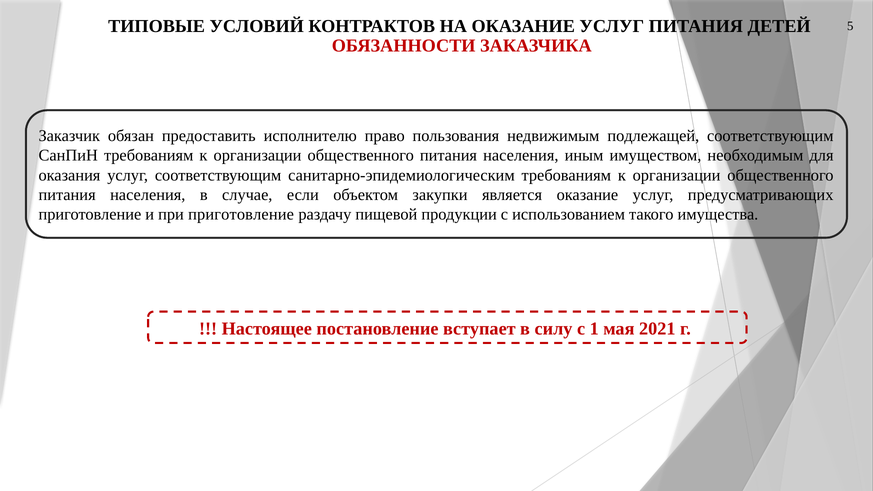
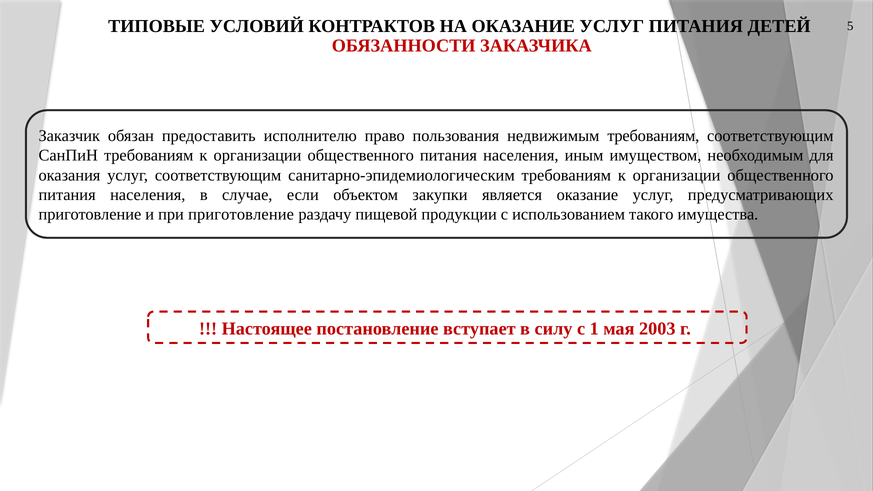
недвижимым подлежащей: подлежащей -> требованиям
2021: 2021 -> 2003
